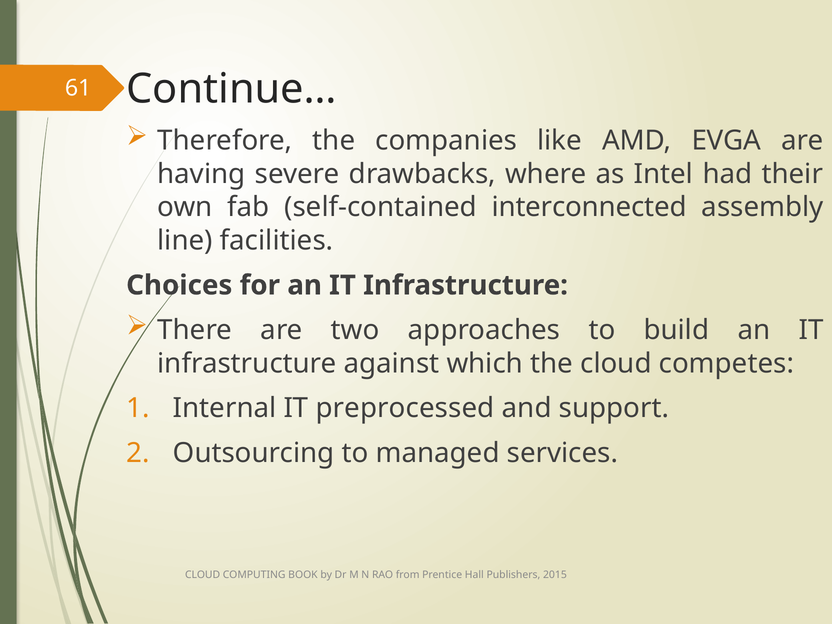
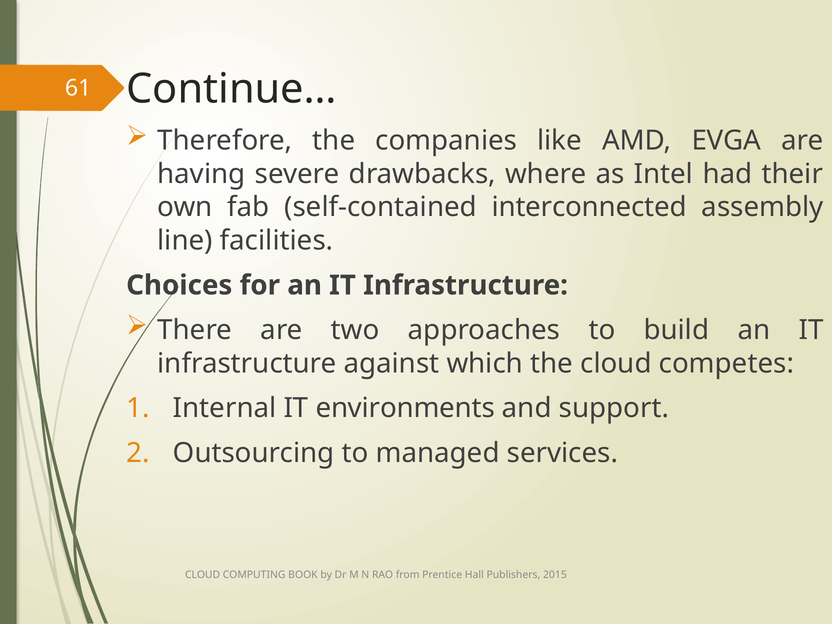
preprocessed: preprocessed -> environments
